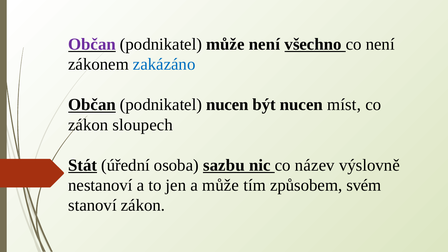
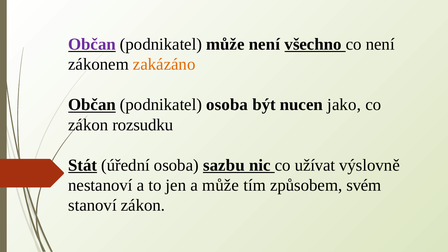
zakázáno colour: blue -> orange
podnikatel nucen: nucen -> osoba
míst: míst -> jako
sloupech: sloupech -> rozsudku
název: název -> užívat
